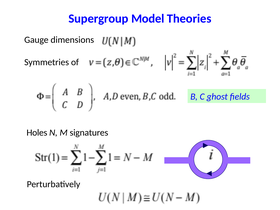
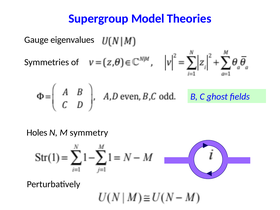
dimensions: dimensions -> eigenvalues
signatures: signatures -> symmetry
